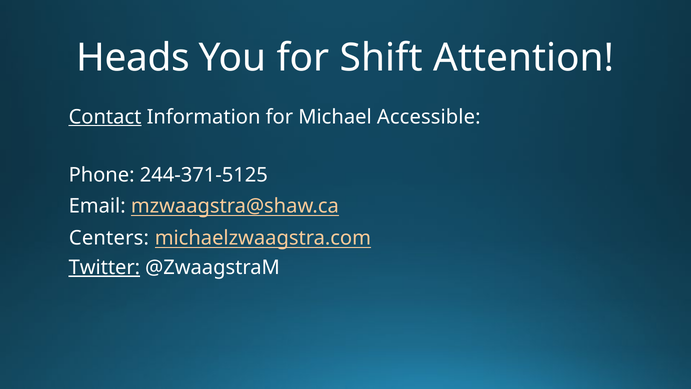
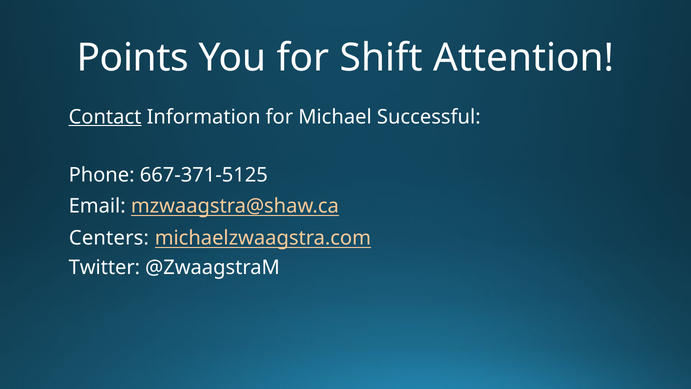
Heads: Heads -> Points
Accessible: Accessible -> Successful
244-371-5125: 244-371-5125 -> 667-371-5125
Twitter underline: present -> none
